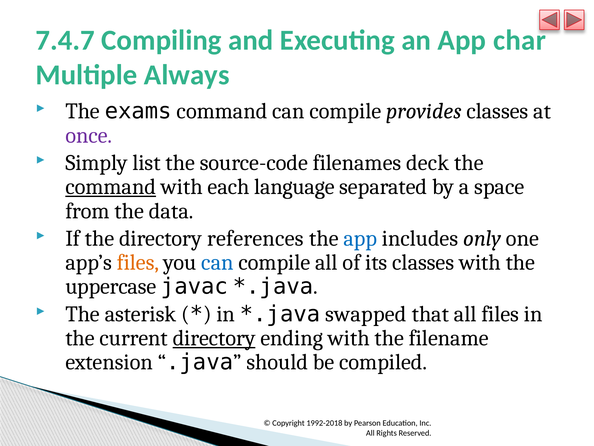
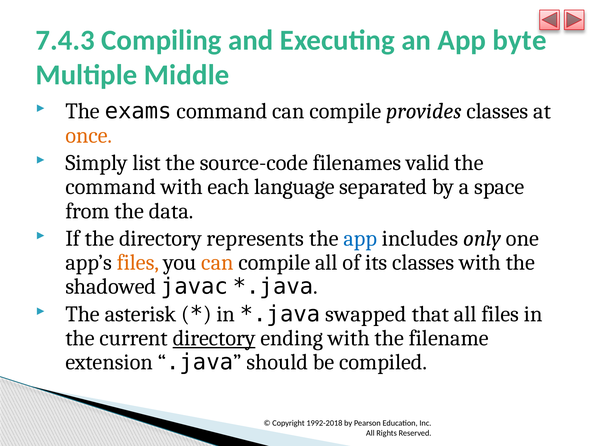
7.4.7: 7.4.7 -> 7.4.3
char: char -> byte
Always: Always -> Middle
once colour: purple -> orange
deck: deck -> valid
command at (111, 187) underline: present -> none
references: references -> represents
can at (217, 262) colour: blue -> orange
uppercase: uppercase -> shadowed
